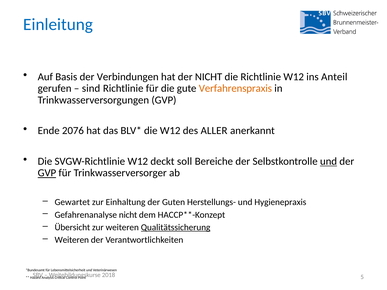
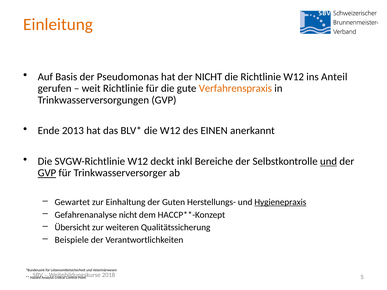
Einleitung colour: blue -> orange
Verbindungen: Verbindungen -> Pseudomonas
sind: sind -> weit
2076: 2076 -> 2013
ALLER: ALLER -> EINEN
soll: soll -> inkl
Hygienepraxis underline: none -> present
Qualitätssicherung underline: present -> none
Weiteren at (72, 240): Weiteren -> Beispiele
